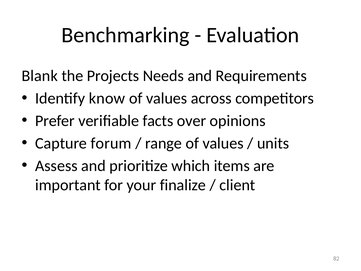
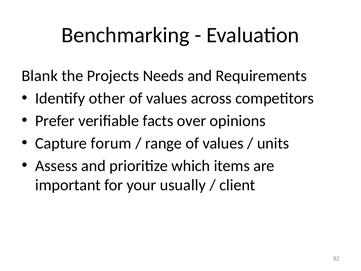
know: know -> other
finalize: finalize -> usually
